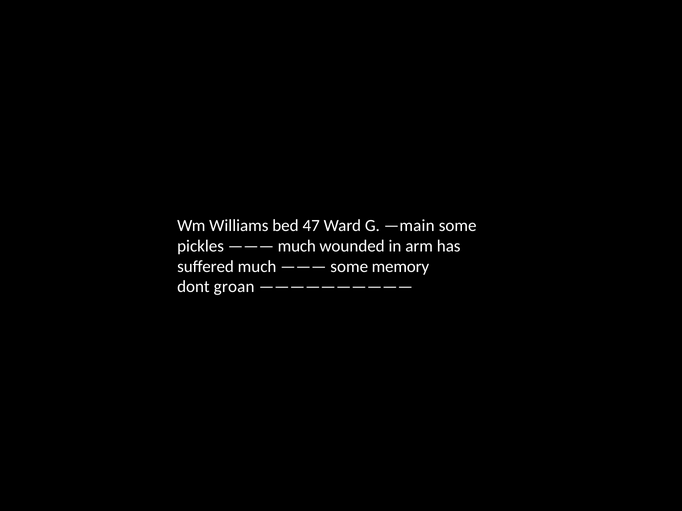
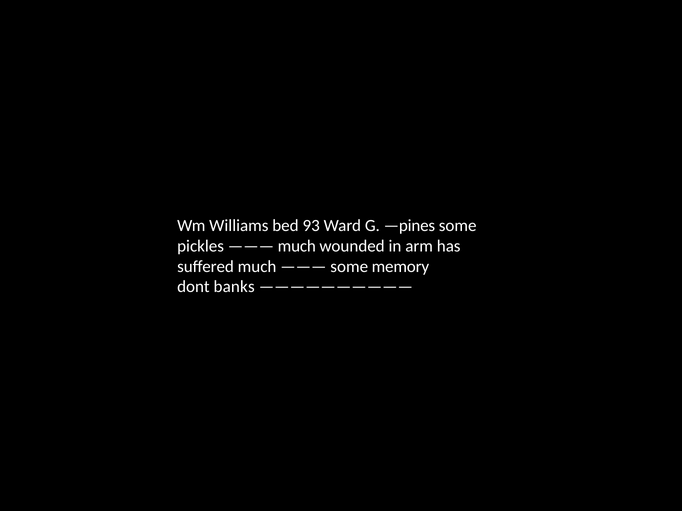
47: 47 -> 93
—main: —main -> —pines
groan: groan -> banks
